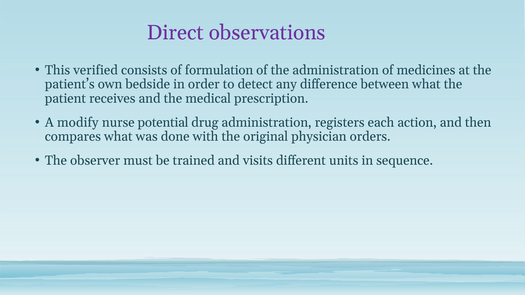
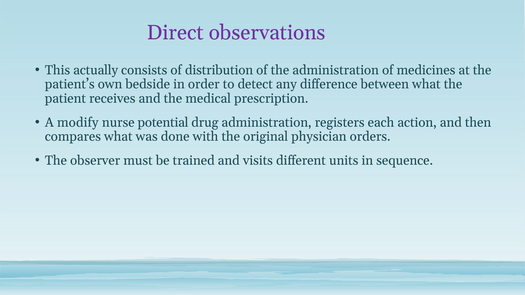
verified: verified -> actually
formulation: formulation -> distribution
